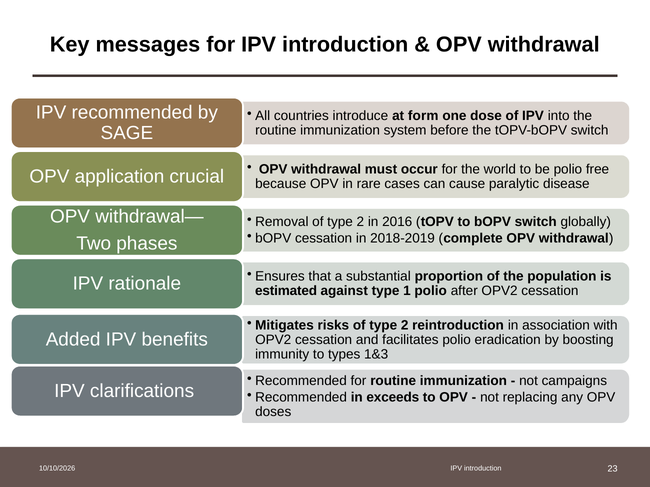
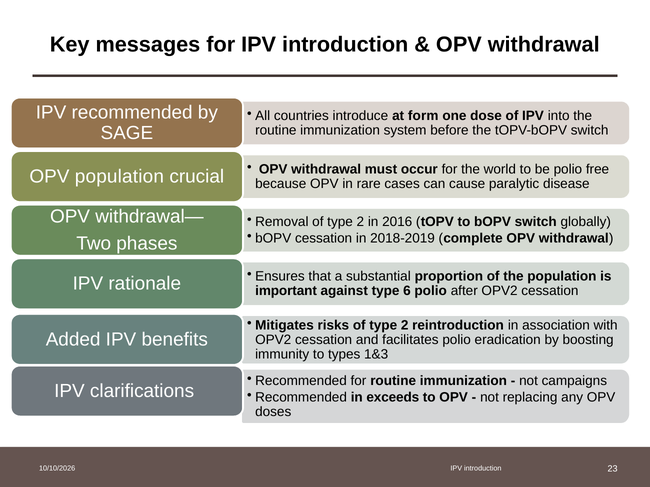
OPV application: application -> population
estimated: estimated -> important
1: 1 -> 6
